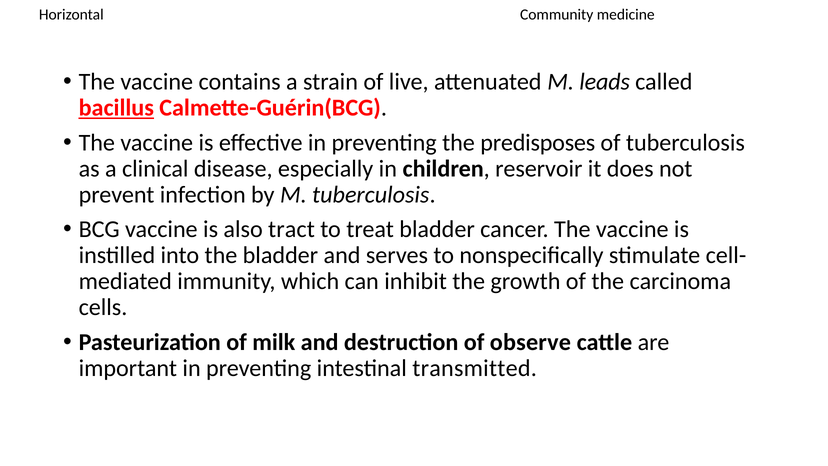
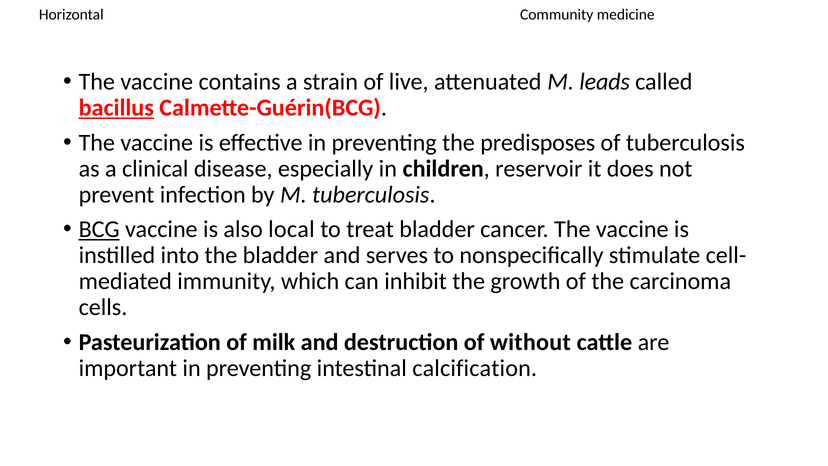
BCG underline: none -> present
tract: tract -> local
observe: observe -> without
transmitted: transmitted -> calcification
